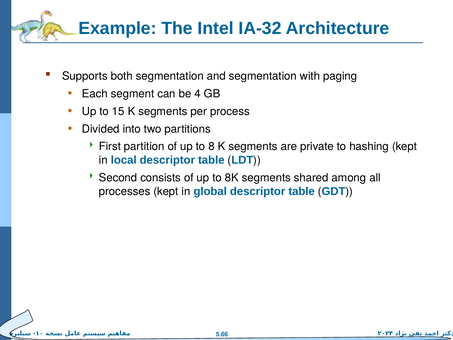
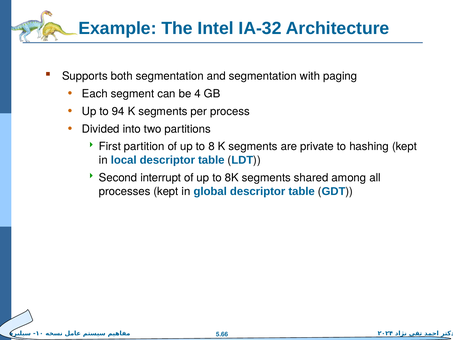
15: 15 -> 94
consists: consists -> interrupt
